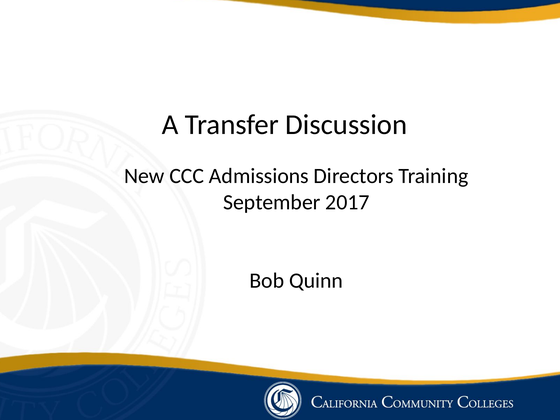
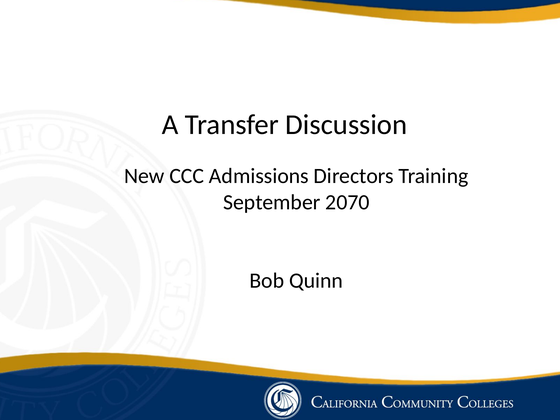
2017: 2017 -> 2070
